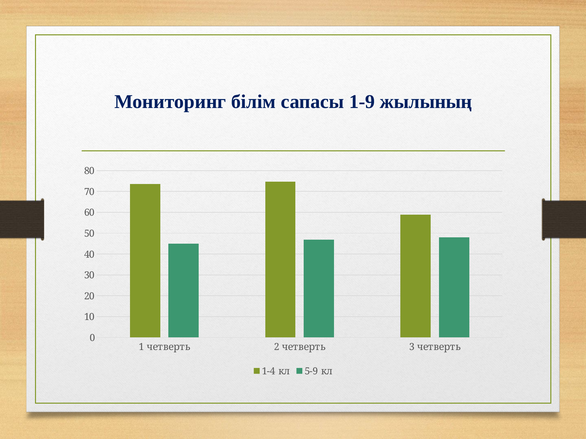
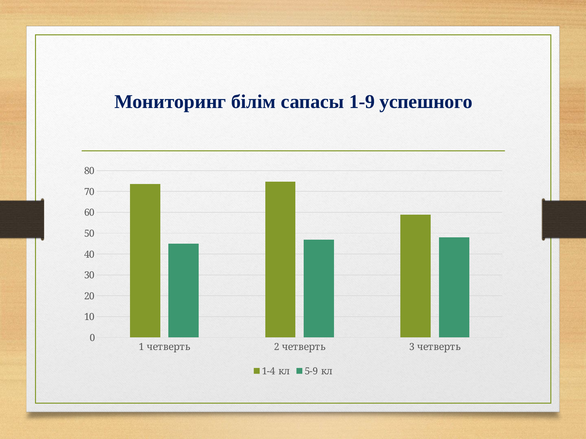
жылының: жылының -> успешного
